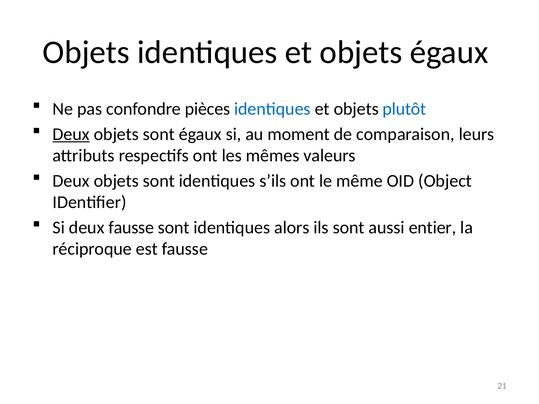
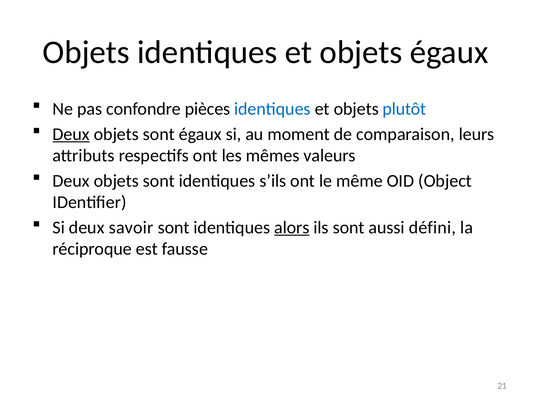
deux fausse: fausse -> savoir
alors underline: none -> present
entier: entier -> défini
